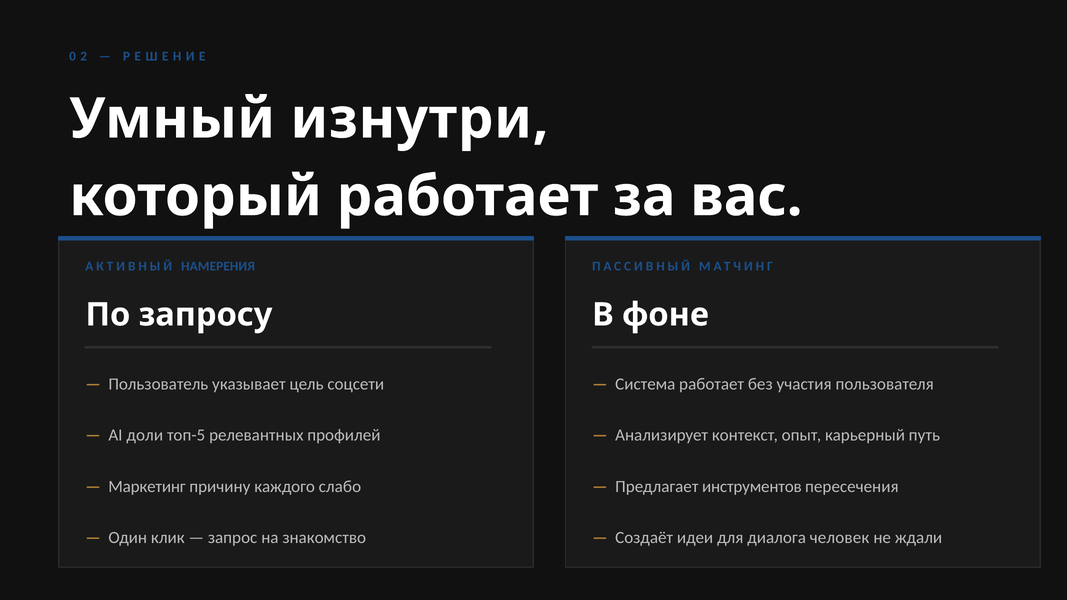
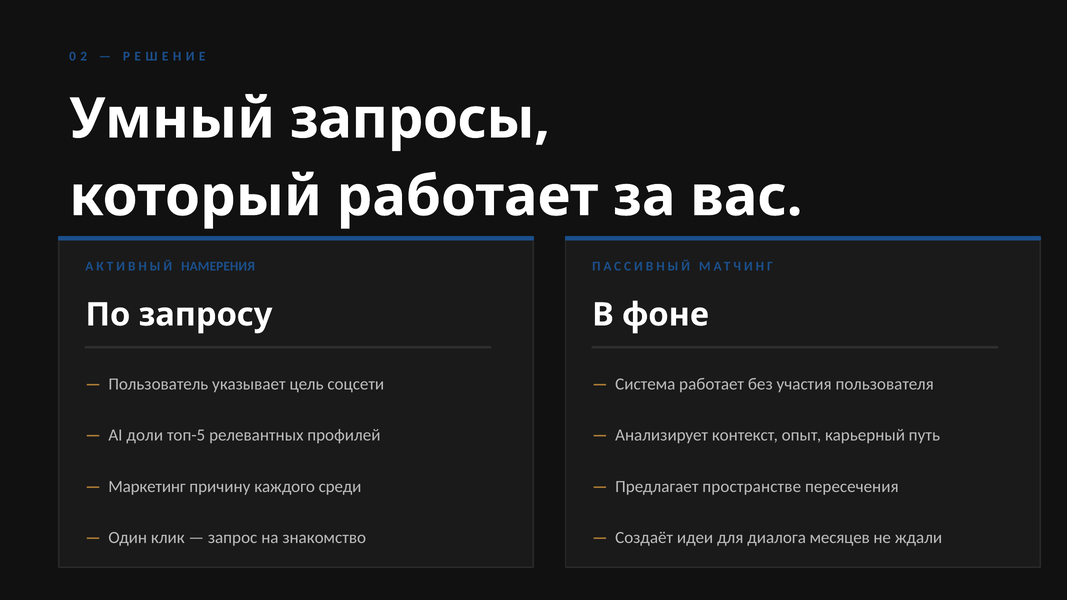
изнутри: изнутри -> запросы
слабо: слабо -> среди
инструментов: инструментов -> пространстве
человек: человек -> месяцев
